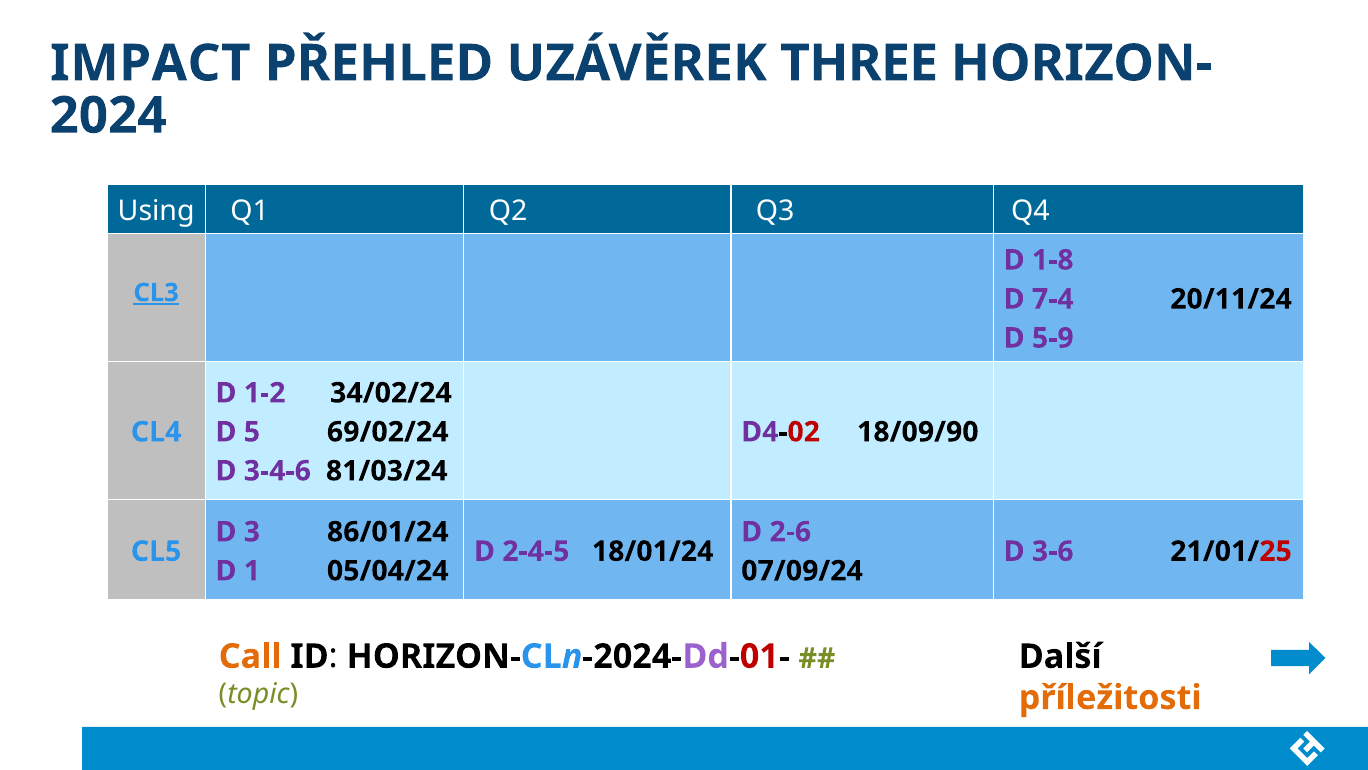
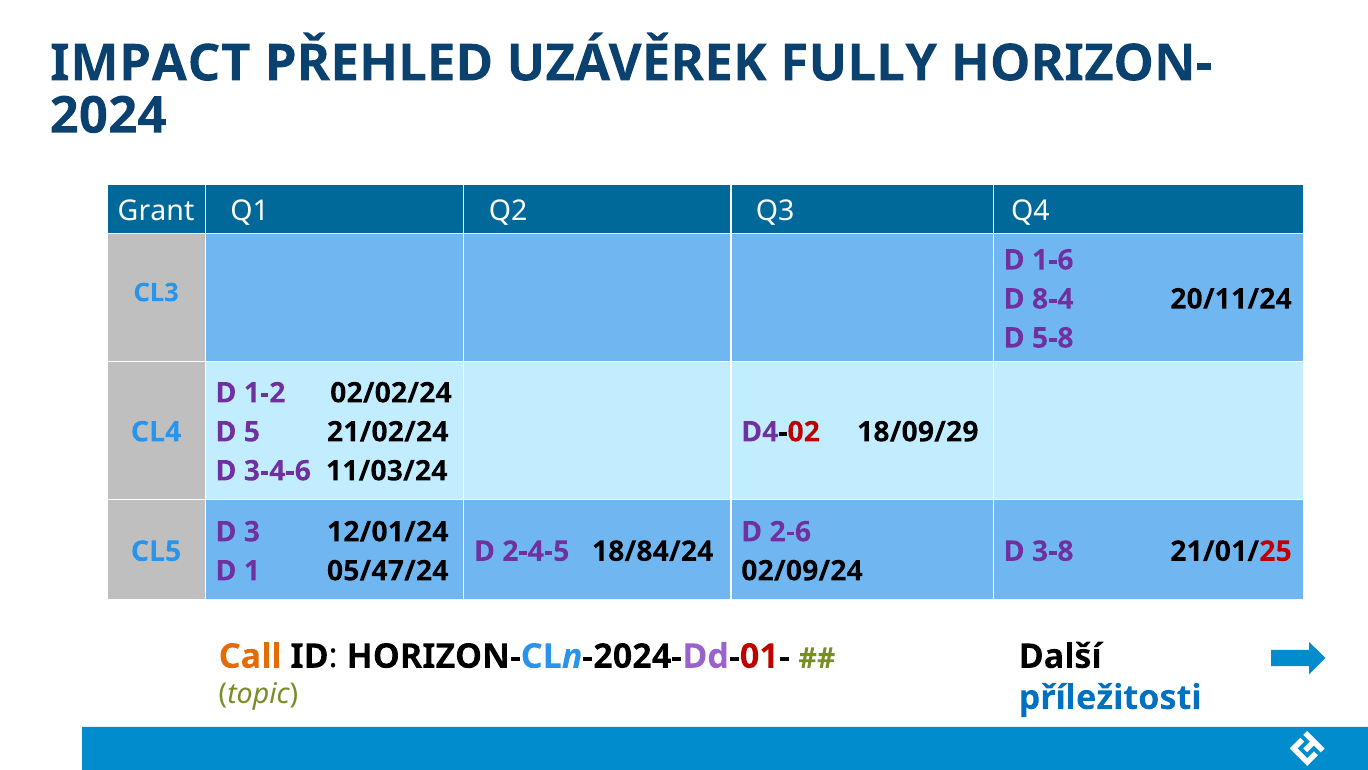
THREE: THREE -> FULLY
Using: Using -> Grant
1-8: 1-8 -> 1-6
CL3 underline: present -> none
7-4: 7-4 -> 8-4
5-9: 5-9 -> 5-8
34/02/24: 34/02/24 -> 02/02/24
69/02/24: 69/02/24 -> 21/02/24
18/09/90: 18/09/90 -> 18/09/29
81/03/24: 81/03/24 -> 11/03/24
86/01/24: 86/01/24 -> 12/01/24
18/01/24: 18/01/24 -> 18/84/24
3-6: 3-6 -> 3-8
05/04/24: 05/04/24 -> 05/47/24
07/09/24: 07/09/24 -> 02/09/24
příležitosti colour: orange -> blue
